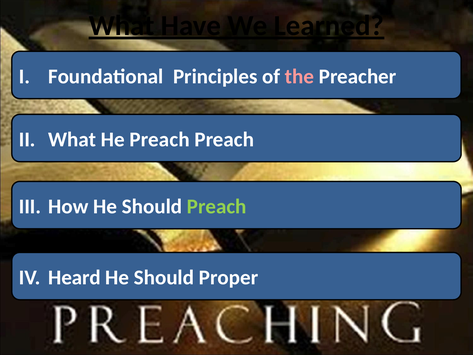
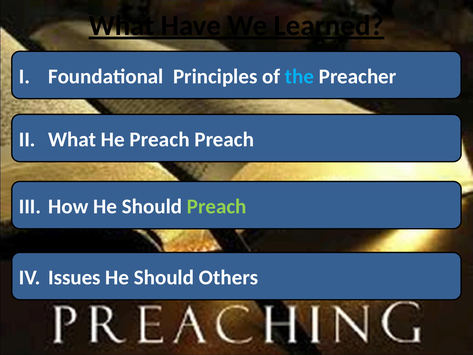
the colour: pink -> light blue
Heard: Heard -> Issues
Proper: Proper -> Others
